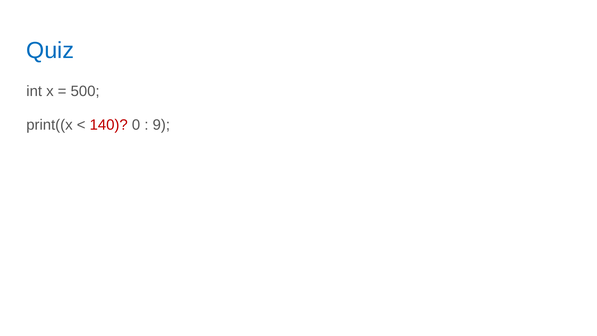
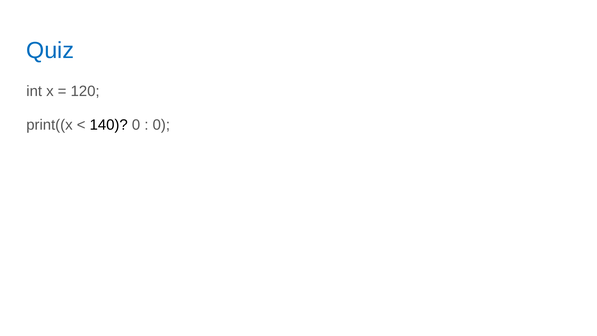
500: 500 -> 120
140 colour: red -> black
9 at (161, 125): 9 -> 0
